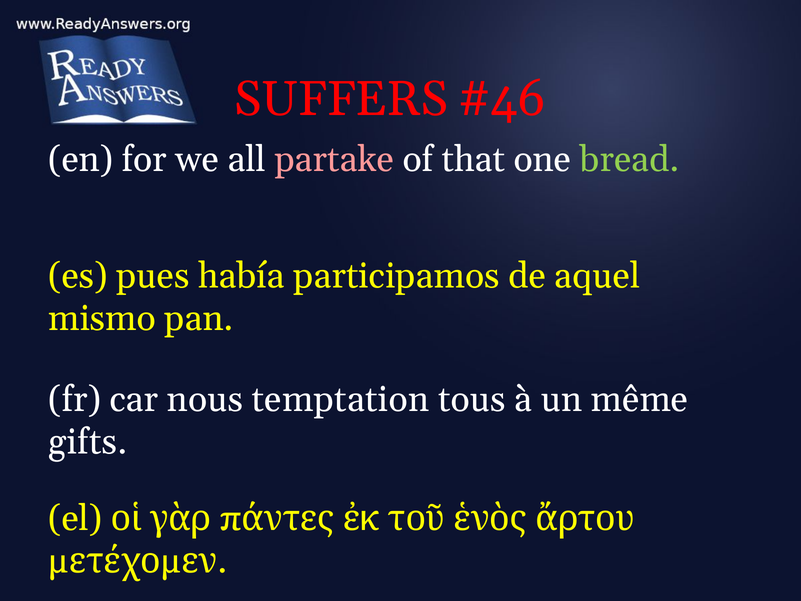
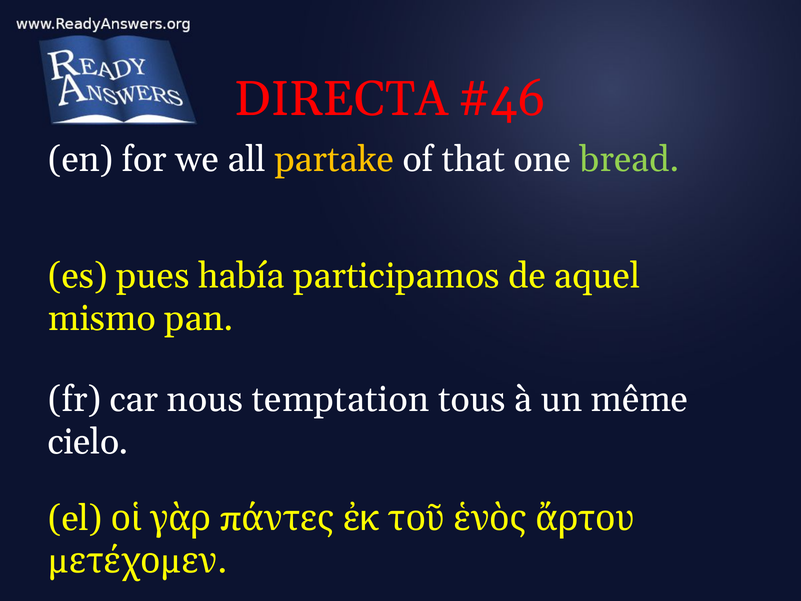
SUFFERS: SUFFERS -> DIRECTA
partake colour: pink -> yellow
gifts: gifts -> cielo
